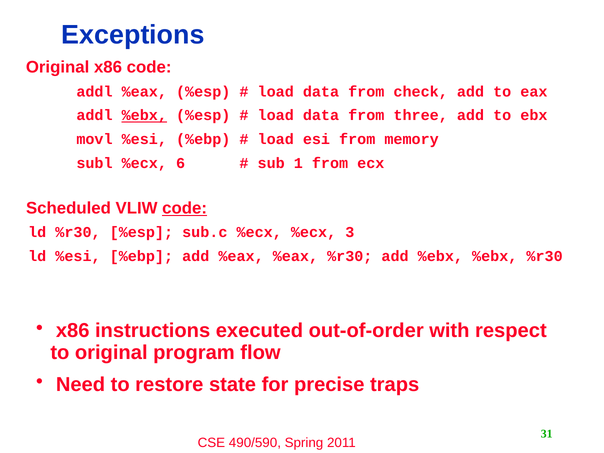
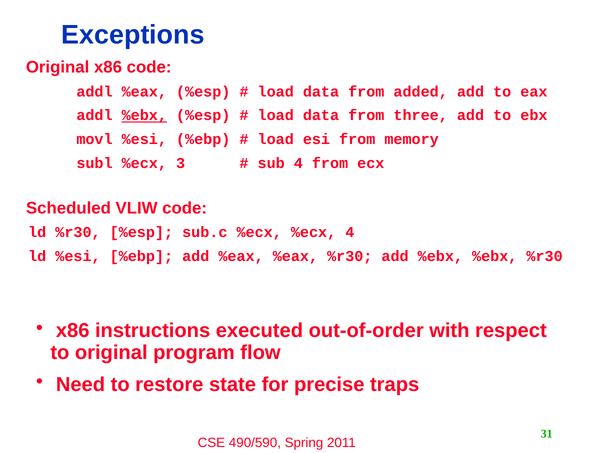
check: check -> added
6: 6 -> 3
sub 1: 1 -> 4
code at (185, 208) underline: present -> none
%ecx 3: 3 -> 4
